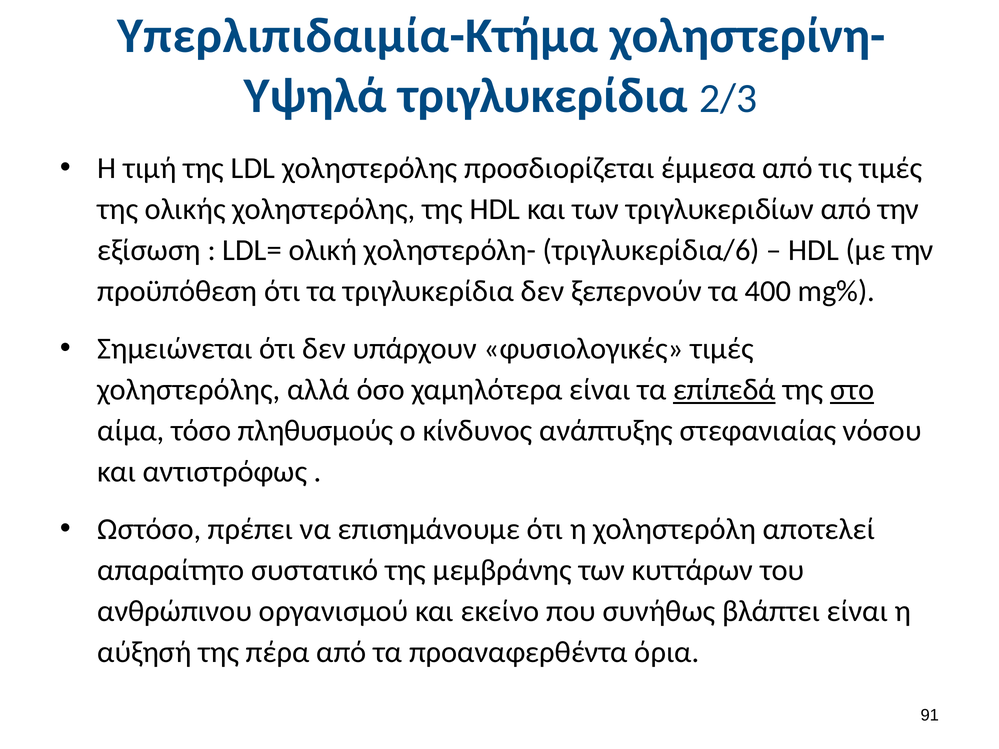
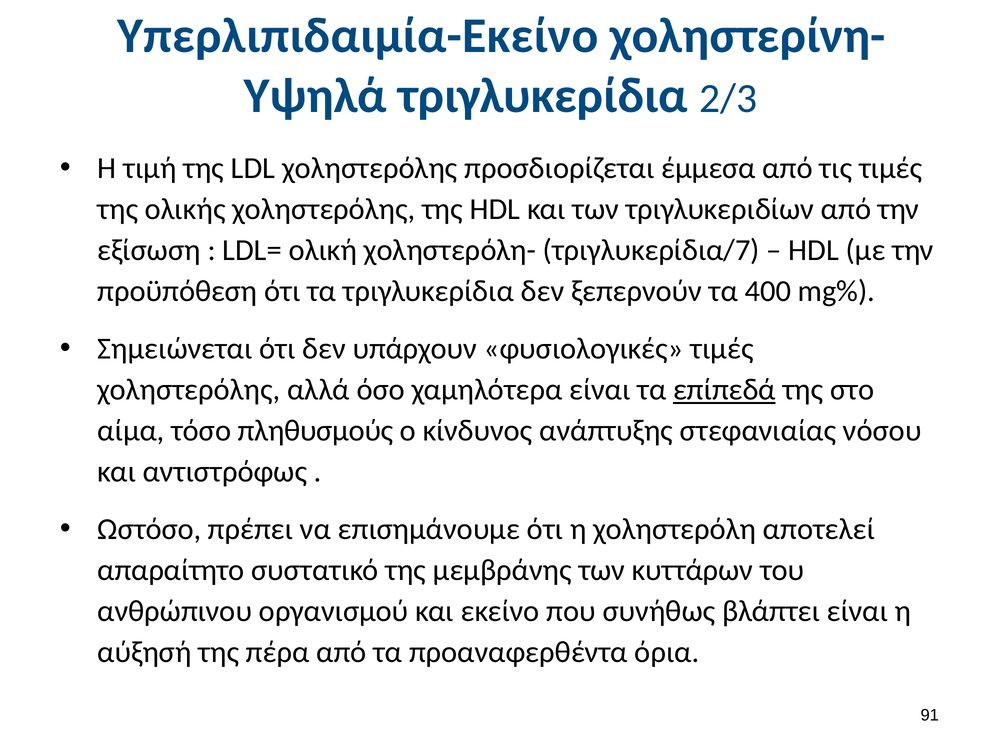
Υπερλιπιδαιμία-Κτήμα: Υπερλιπιδαιμία-Κτήμα -> Υπερλιπιδαιμία-Εκείνο
τριγλυκερίδια/6: τριγλυκερίδια/6 -> τριγλυκερίδια/7
στο underline: present -> none
